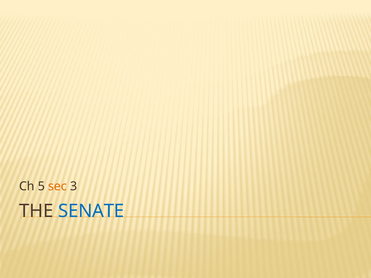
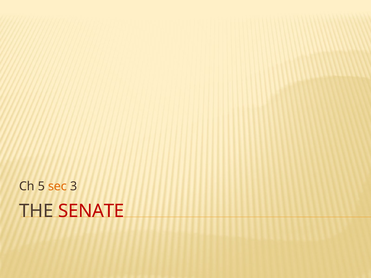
SENATE colour: blue -> red
